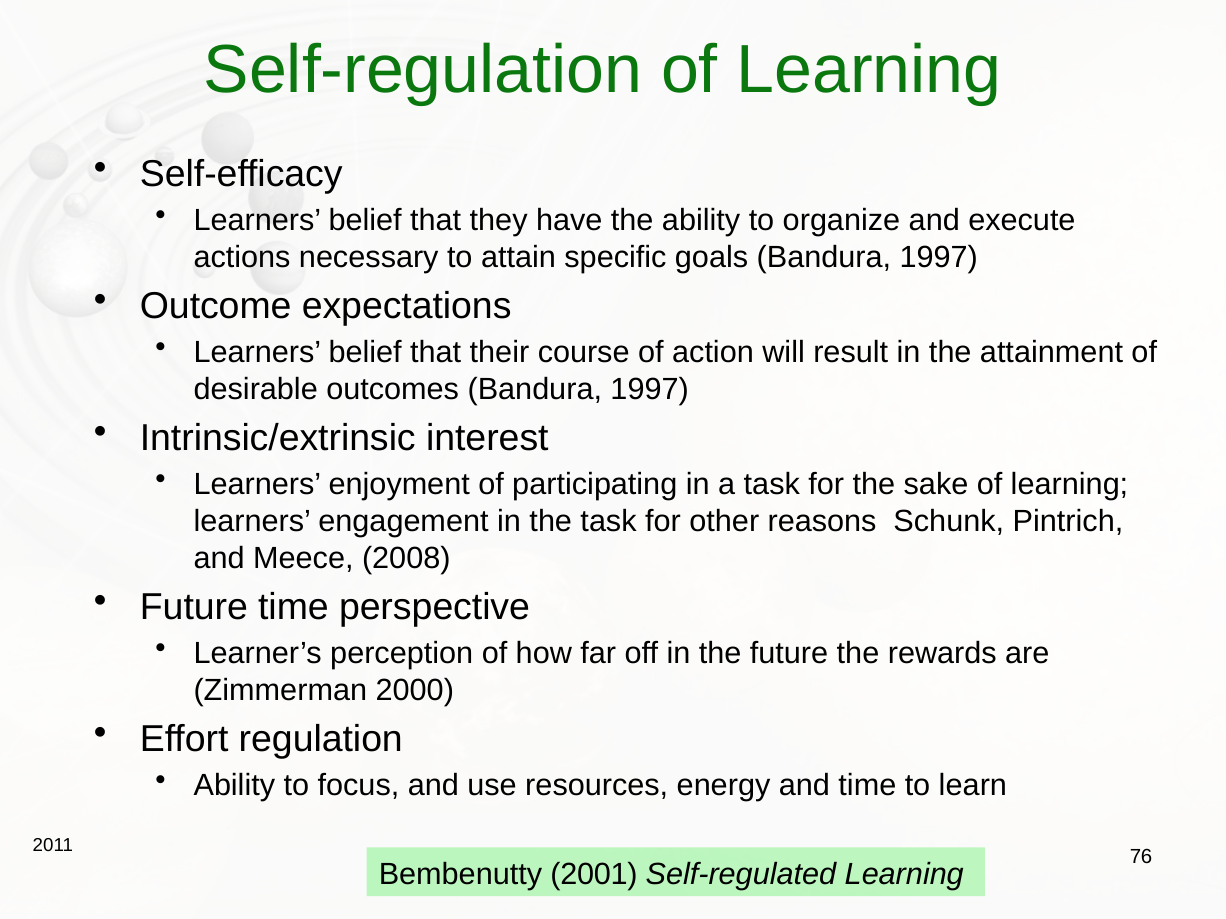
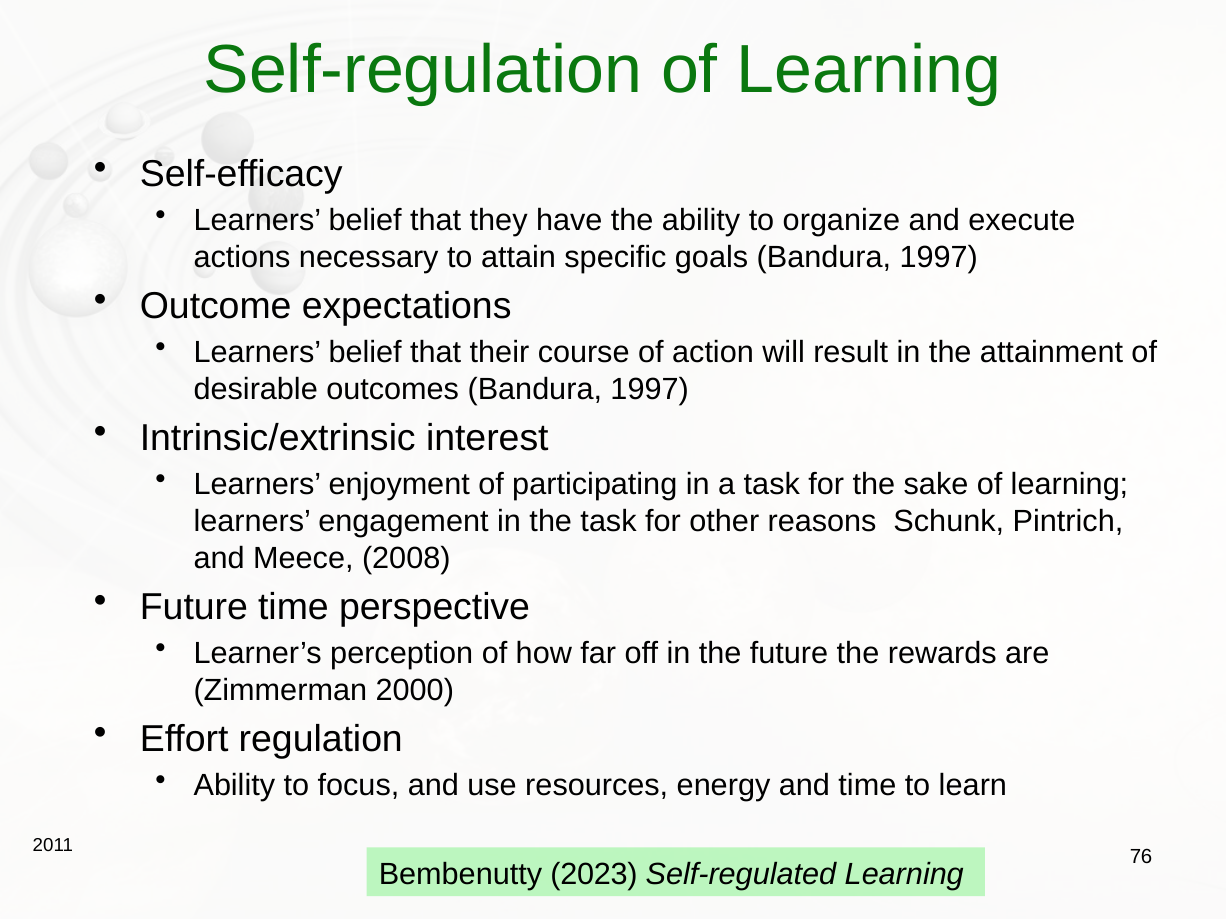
2001: 2001 -> 2023
